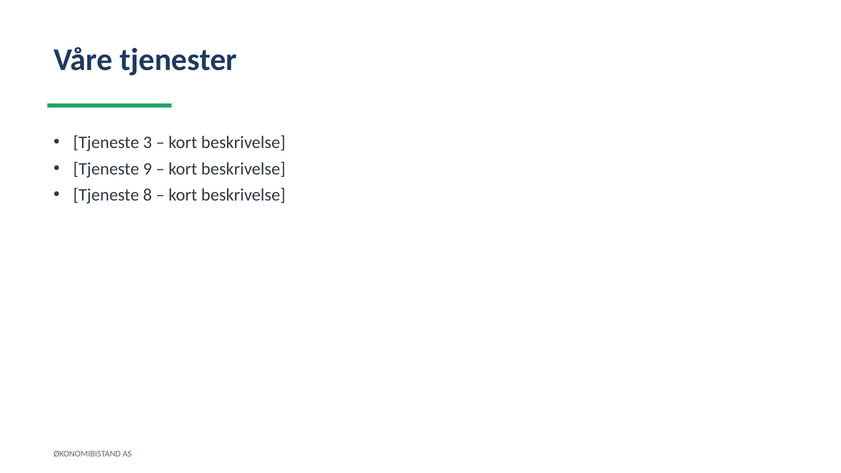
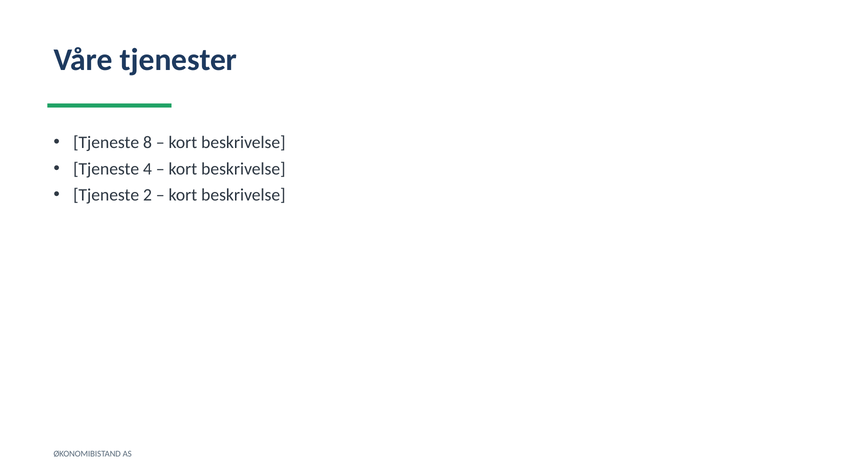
3: 3 -> 8
9: 9 -> 4
8: 8 -> 2
